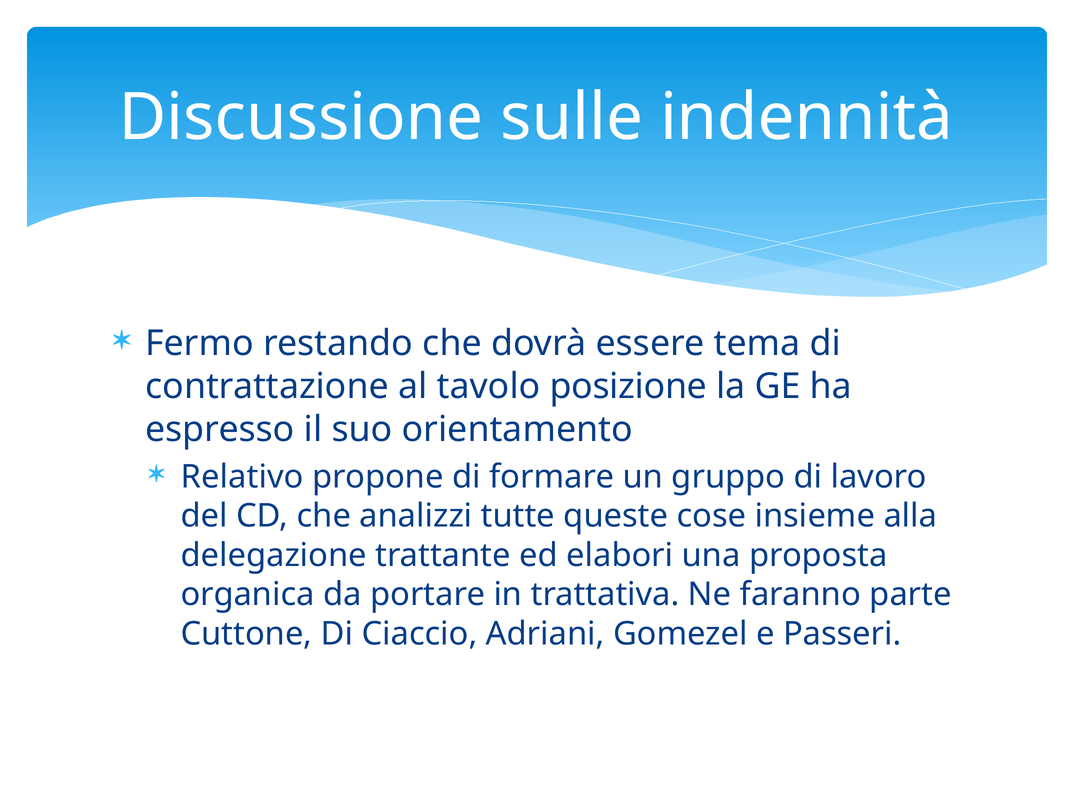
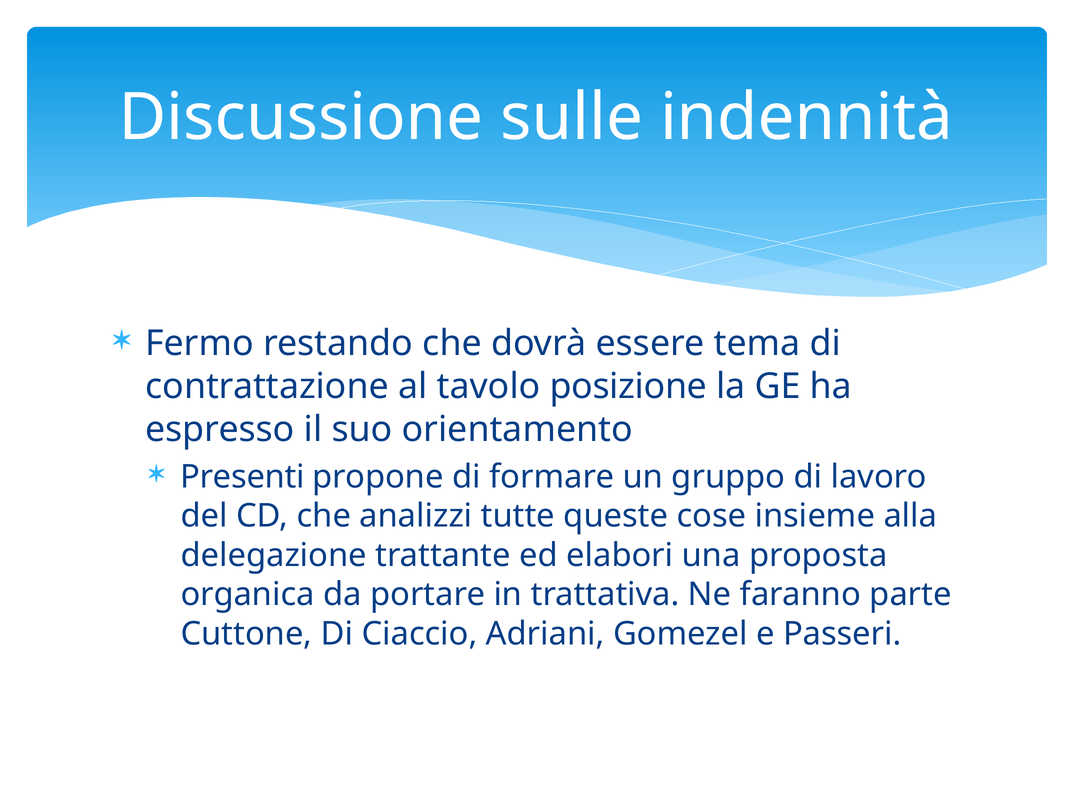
Relativo: Relativo -> Presenti
